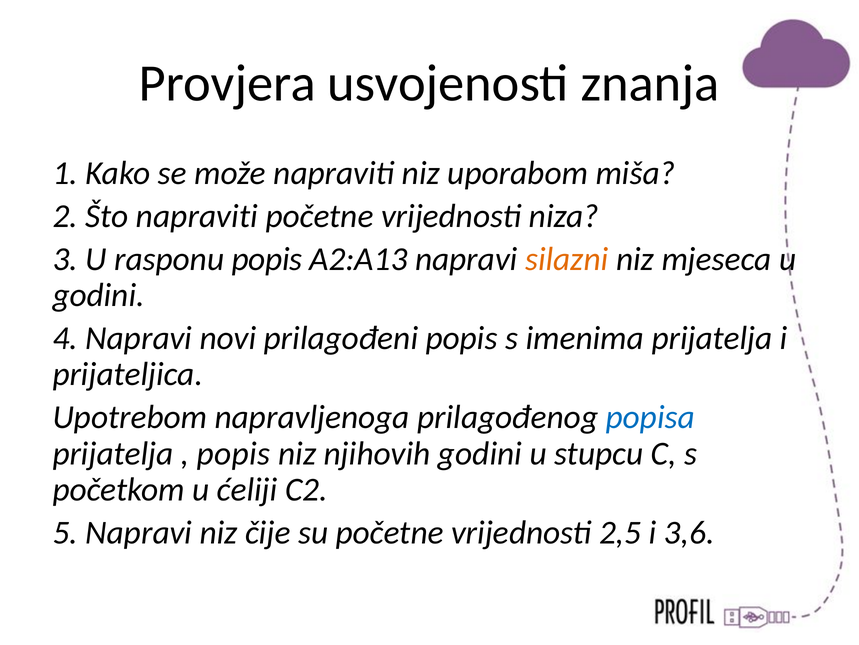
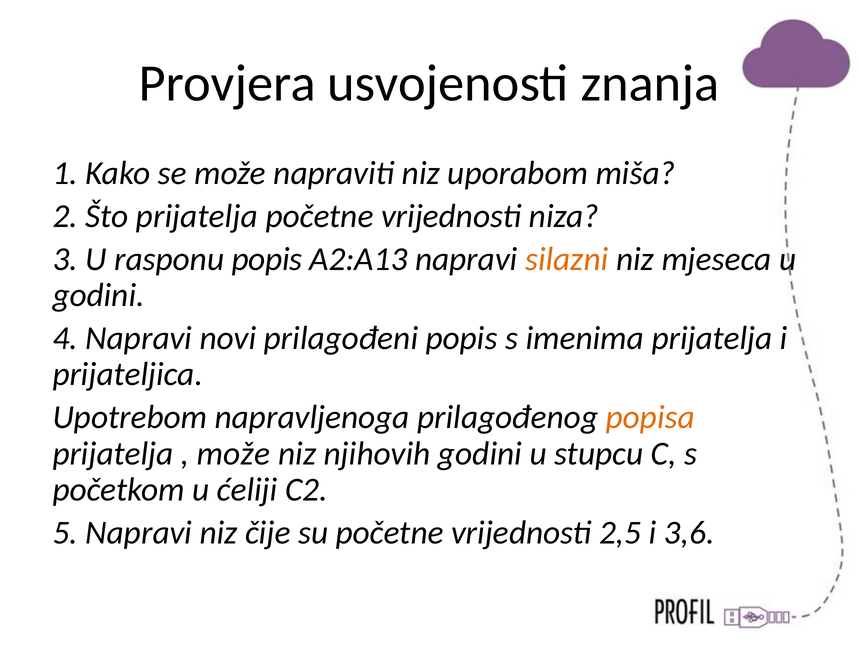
Što napraviti: napraviti -> prijatelja
popisa colour: blue -> orange
popis at (234, 453): popis -> može
